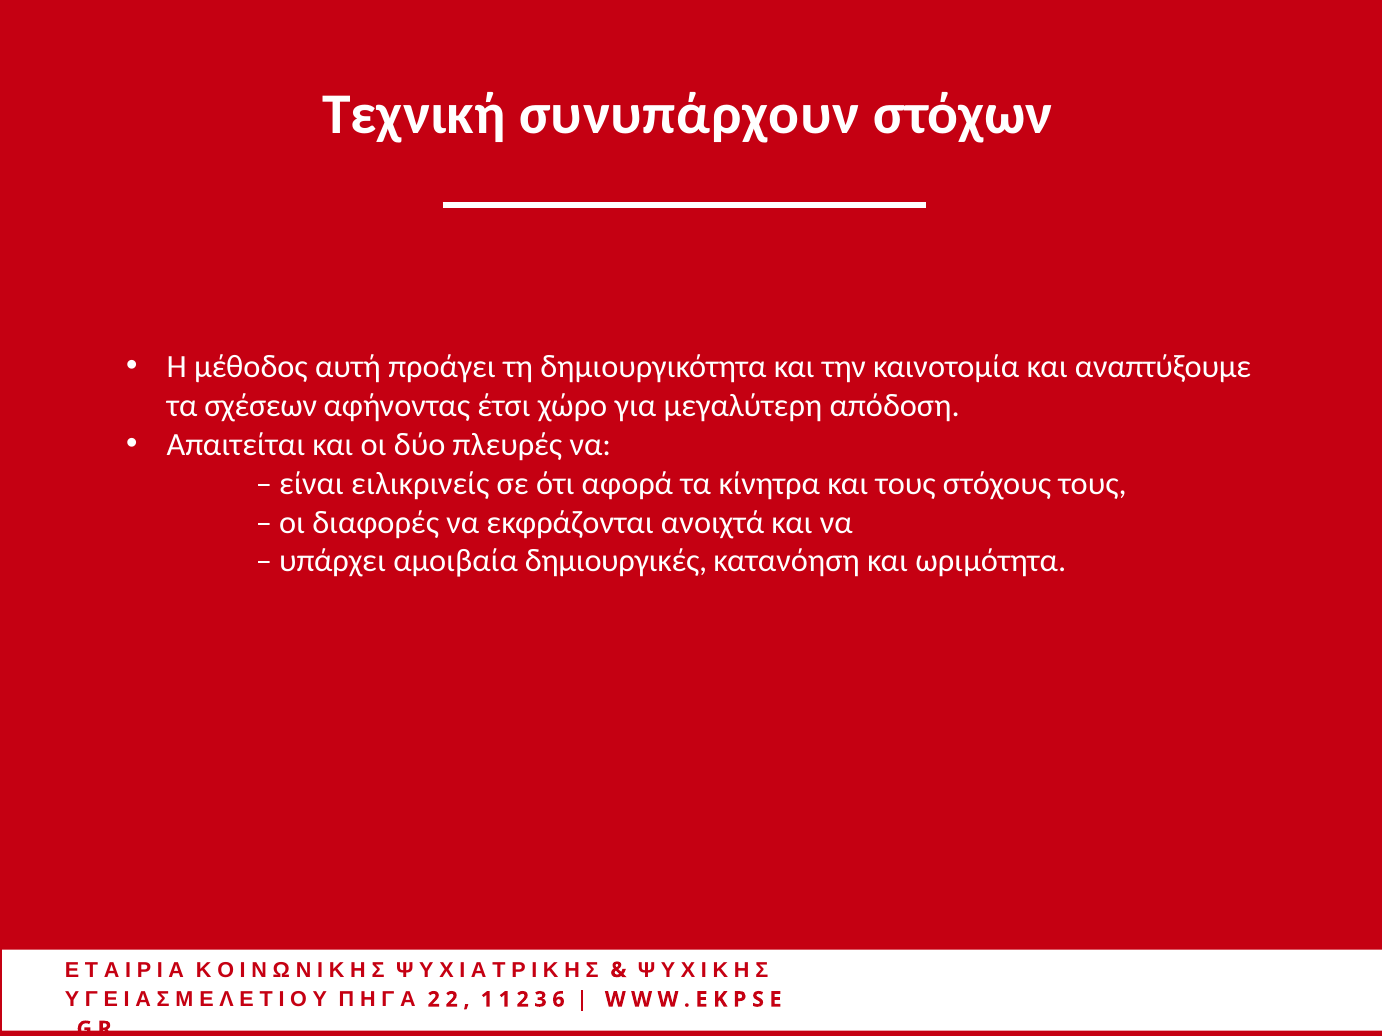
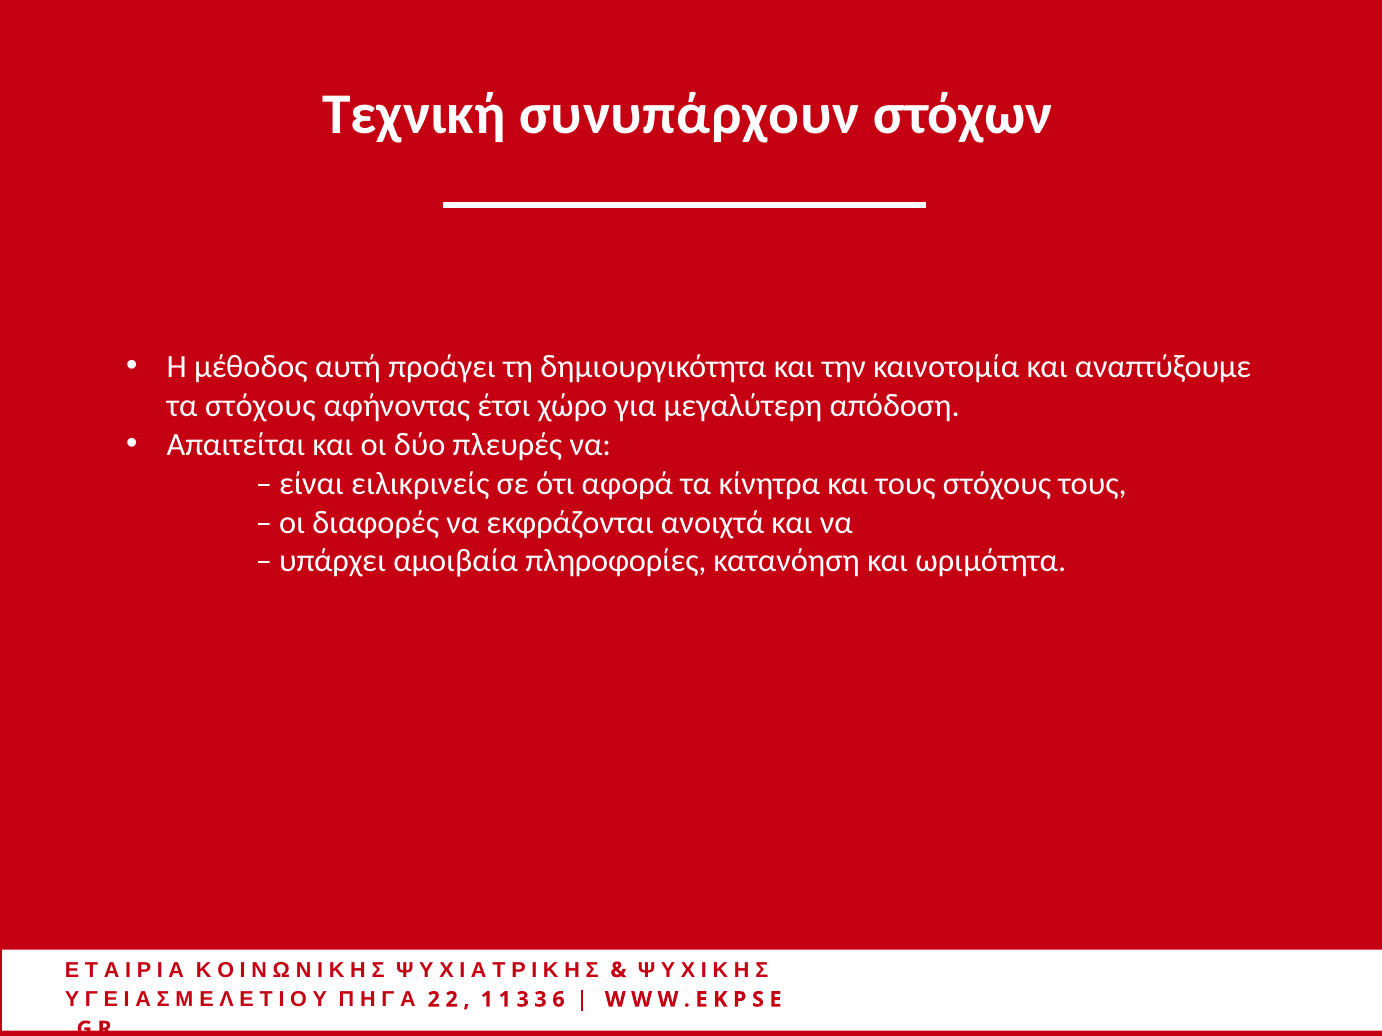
τα σχέσεων: σχέσεων -> στόχους
δημιουργικές: δημιουργικές -> πληροφορίες
1 2: 2 -> 3
